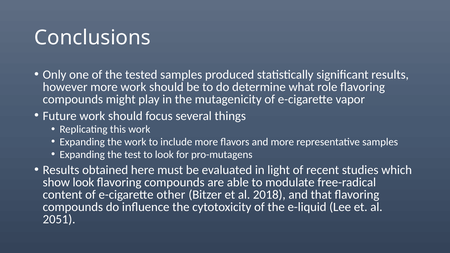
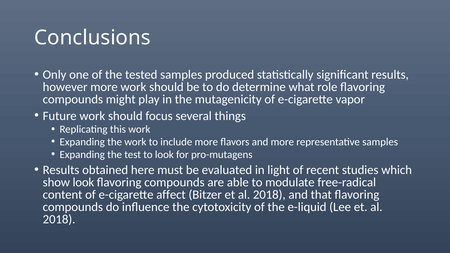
other: other -> affect
2051 at (59, 219): 2051 -> 2018
